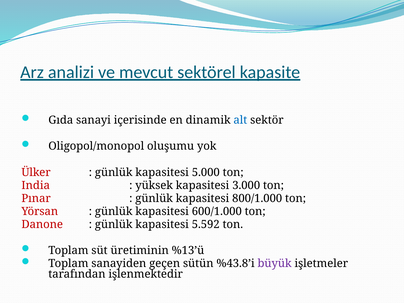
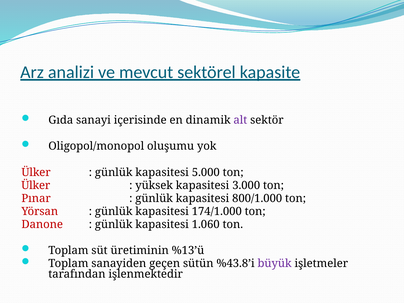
alt colour: blue -> purple
India at (36, 185): India -> Ülker
600/1.000: 600/1.000 -> 174/1.000
5.592: 5.592 -> 1.060
